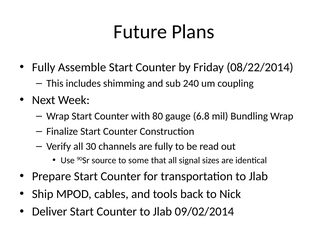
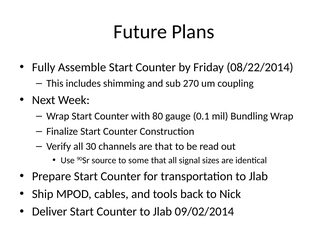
240: 240 -> 270
6.8: 6.8 -> 0.1
are fully: fully -> that
